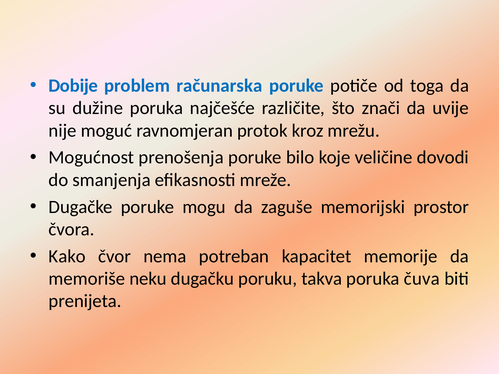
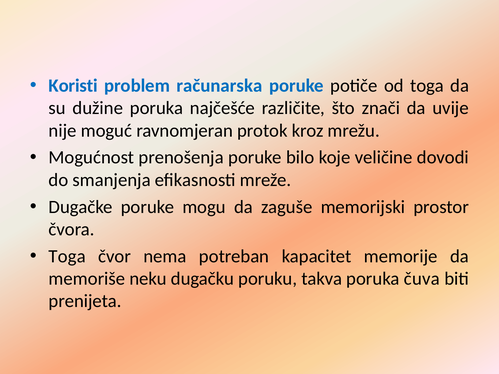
Dobije: Dobije -> Koristi
Kako at (67, 256): Kako -> Toga
